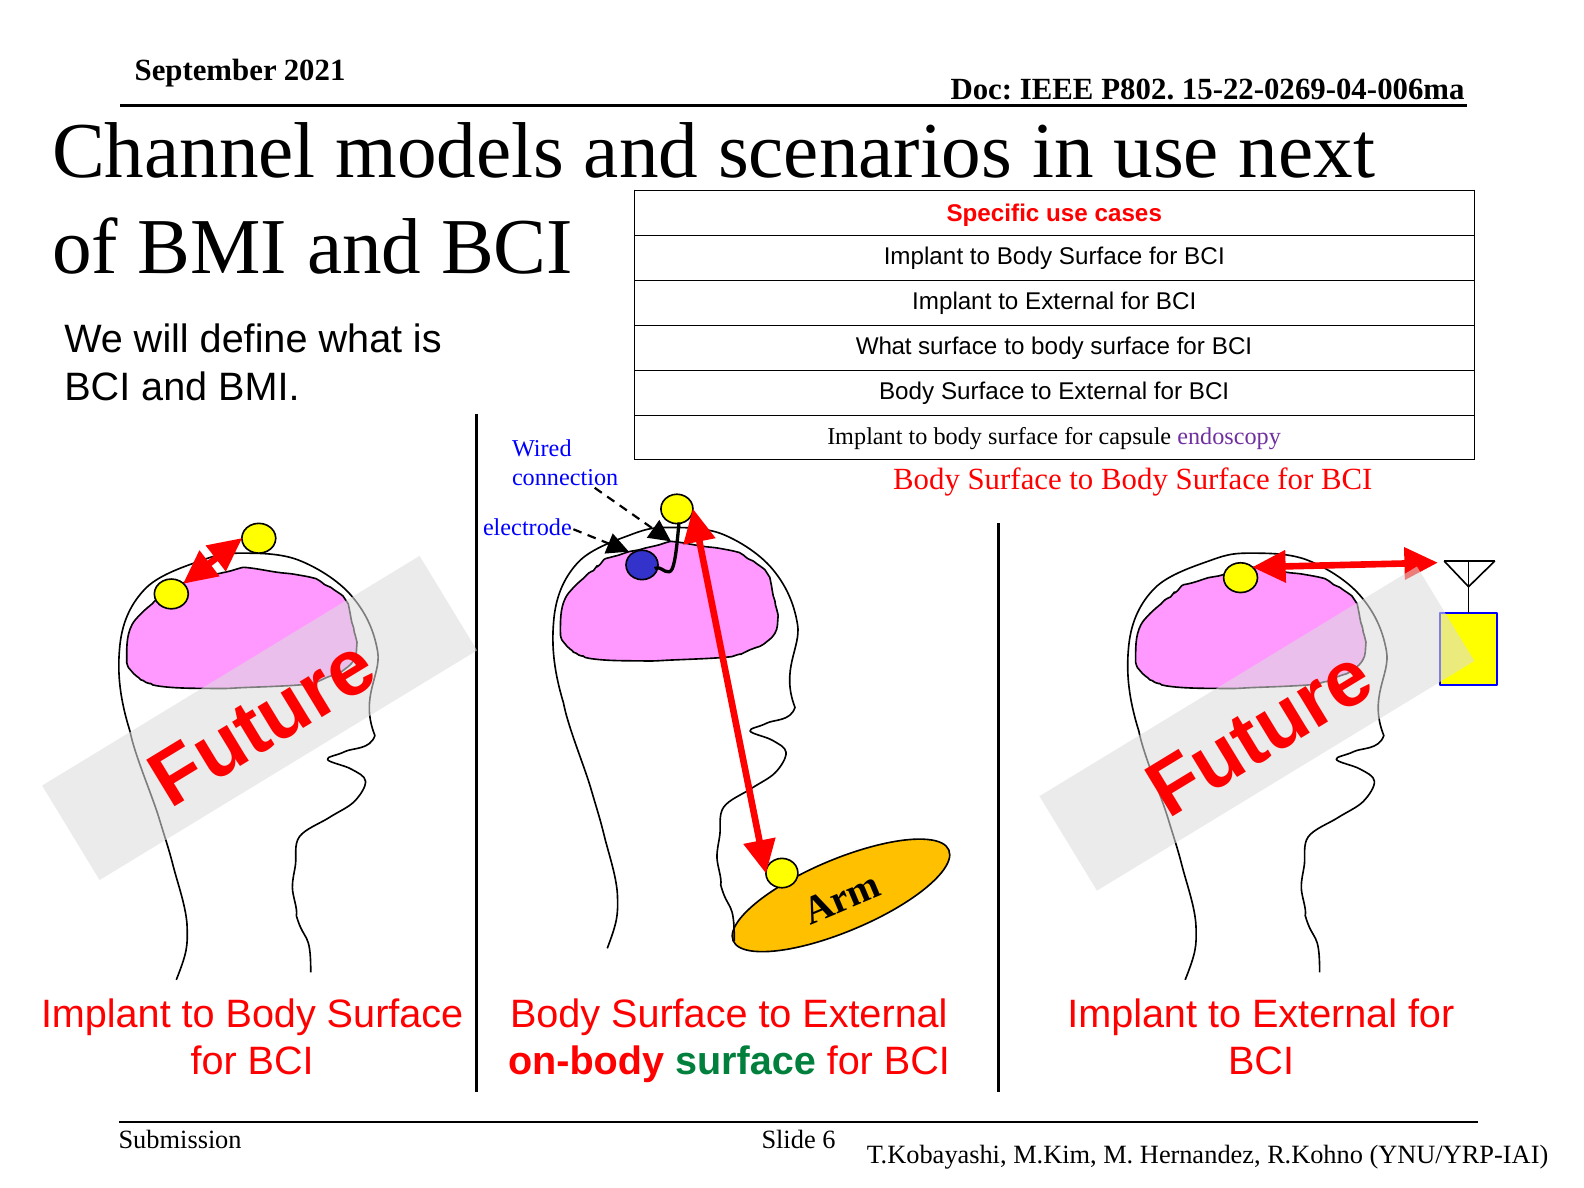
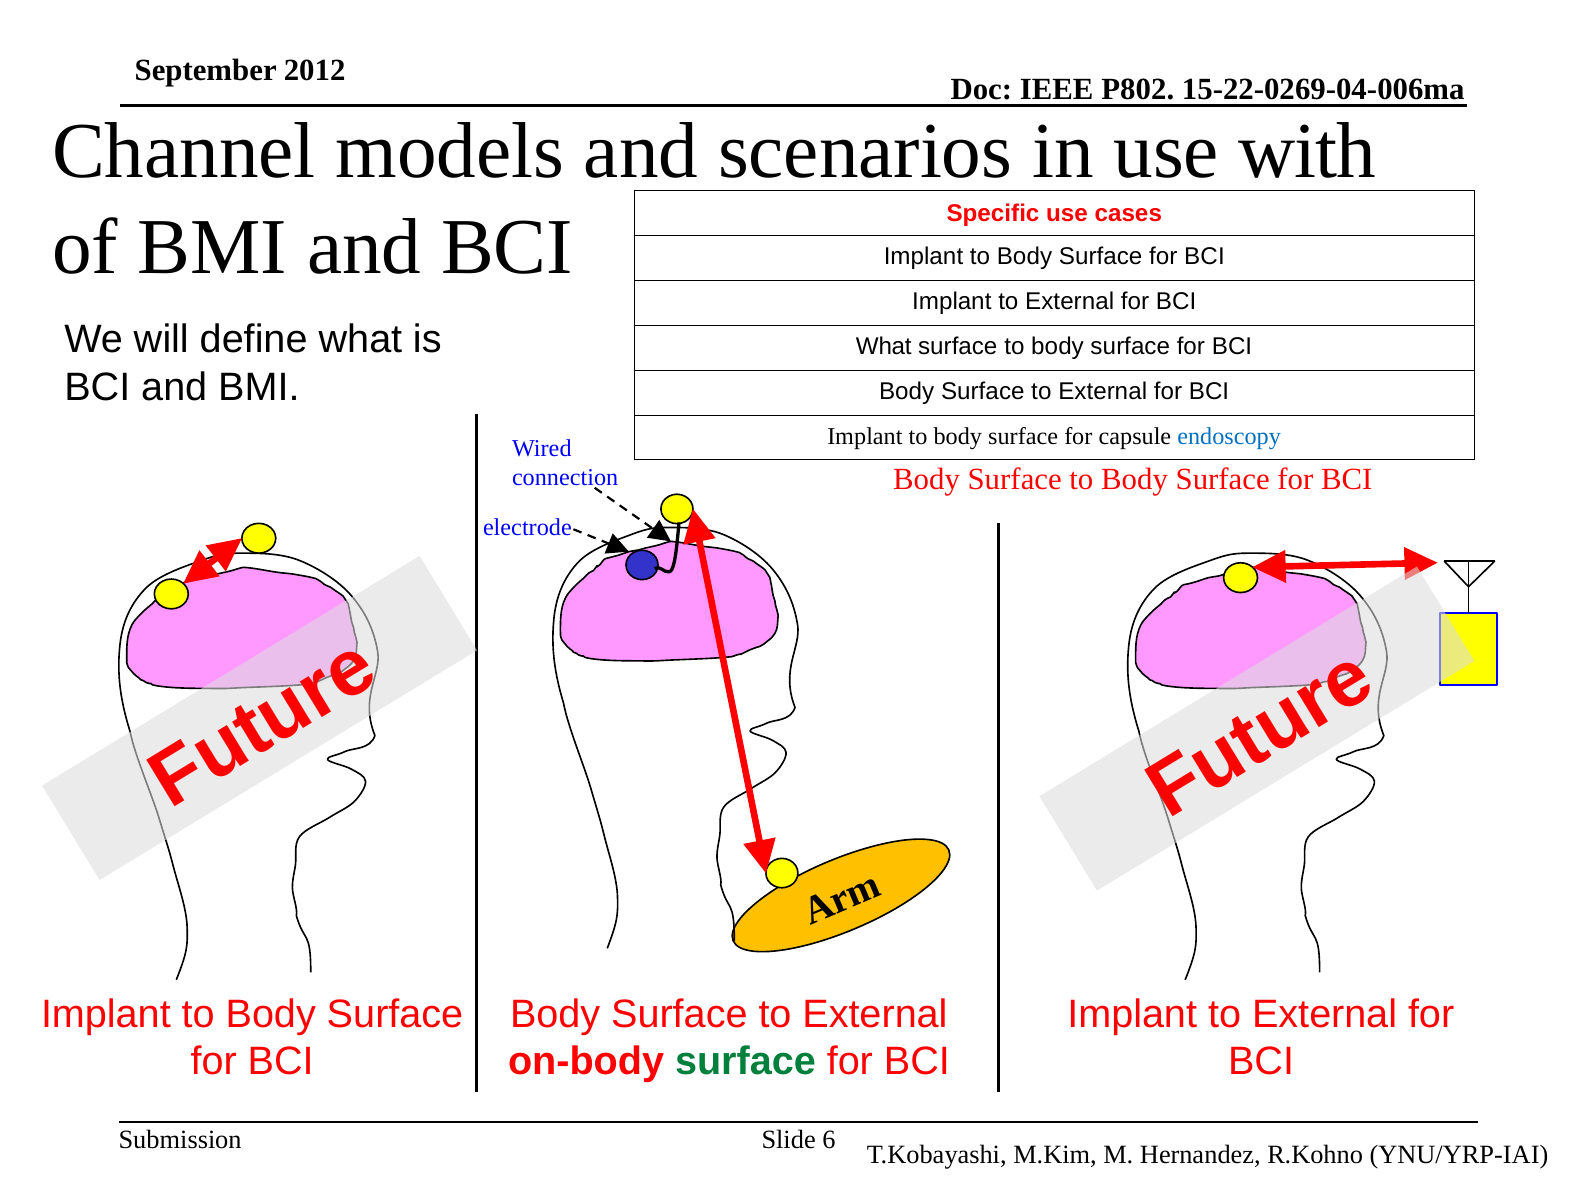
2021: 2021 -> 2012
next: next -> with
endoscopy colour: purple -> blue
